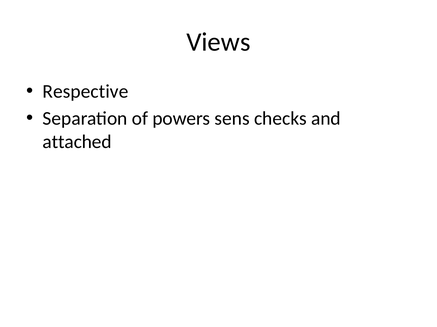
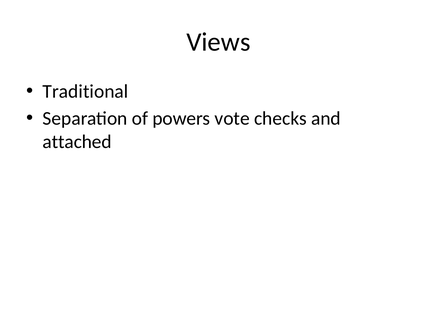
Respective: Respective -> Traditional
sens: sens -> vote
